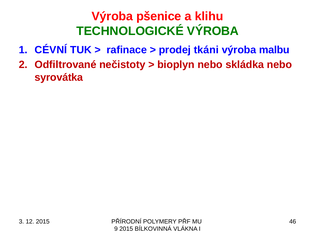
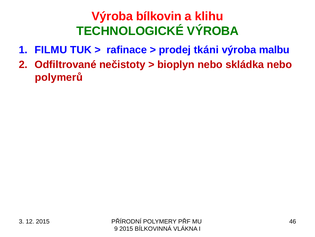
pšenice: pšenice -> bílkovin
CÉVNÍ: CÉVNÍ -> FILMU
syrovátka: syrovátka -> polymerů
